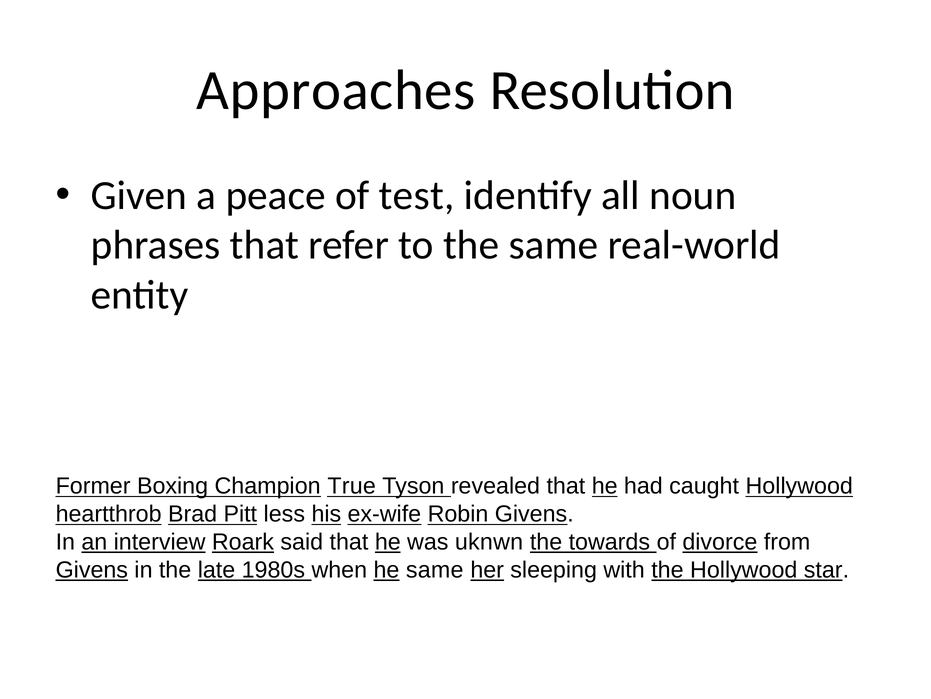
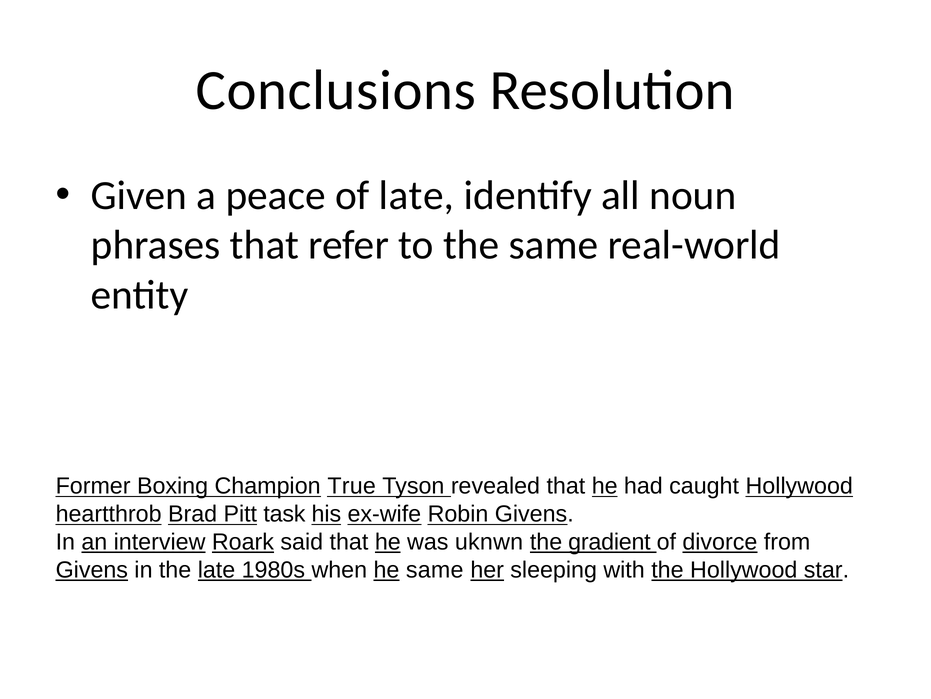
Approaches: Approaches -> Conclusions
of test: test -> late
less: less -> task
towards: towards -> gradient
